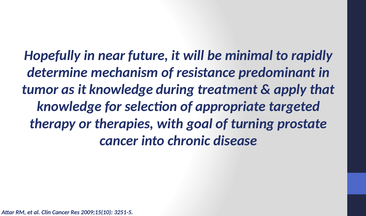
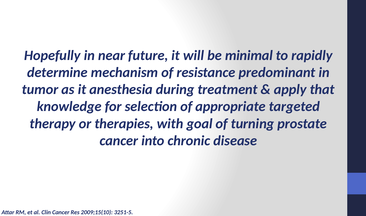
it knowledge: knowledge -> anesthesia
